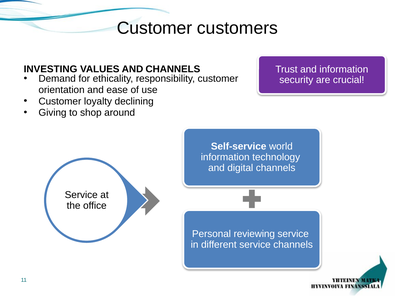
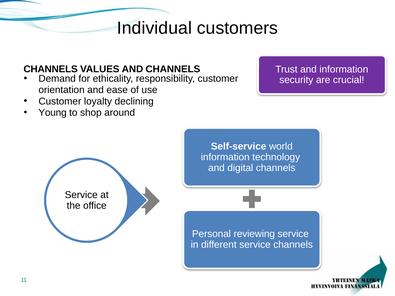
Customer at (155, 28): Customer -> Individual
INVESTING at (51, 69): INVESTING -> CHANNELS
Giving: Giving -> Young
